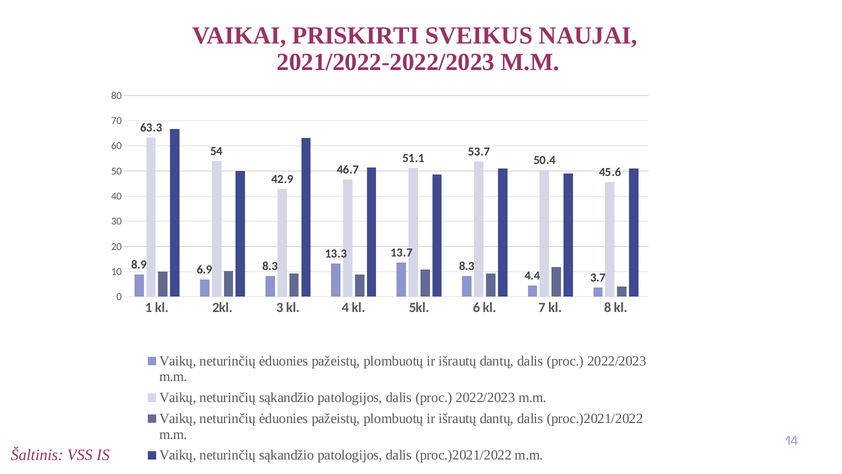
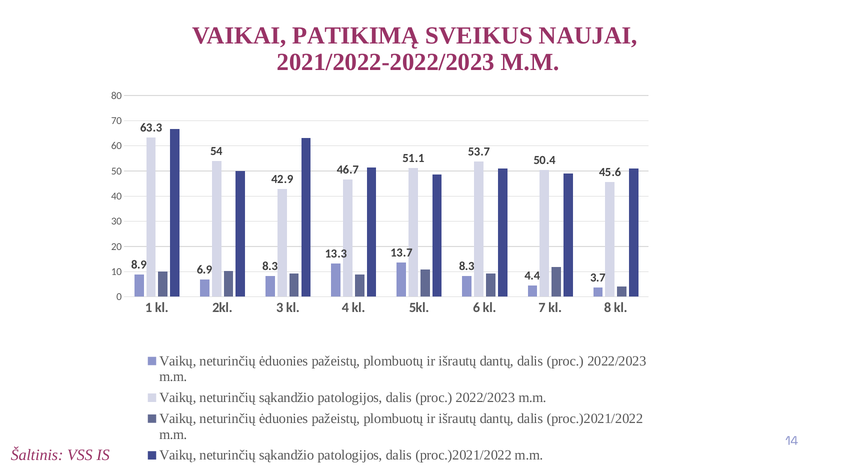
PRISKIRTI: PRISKIRTI -> PATIKIMĄ
